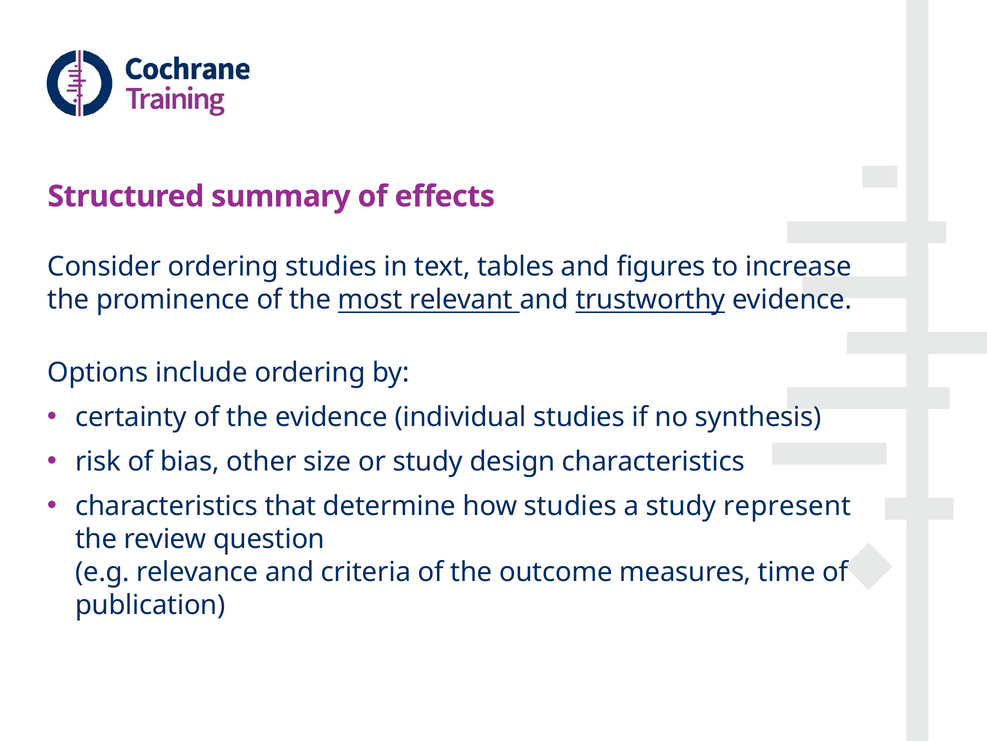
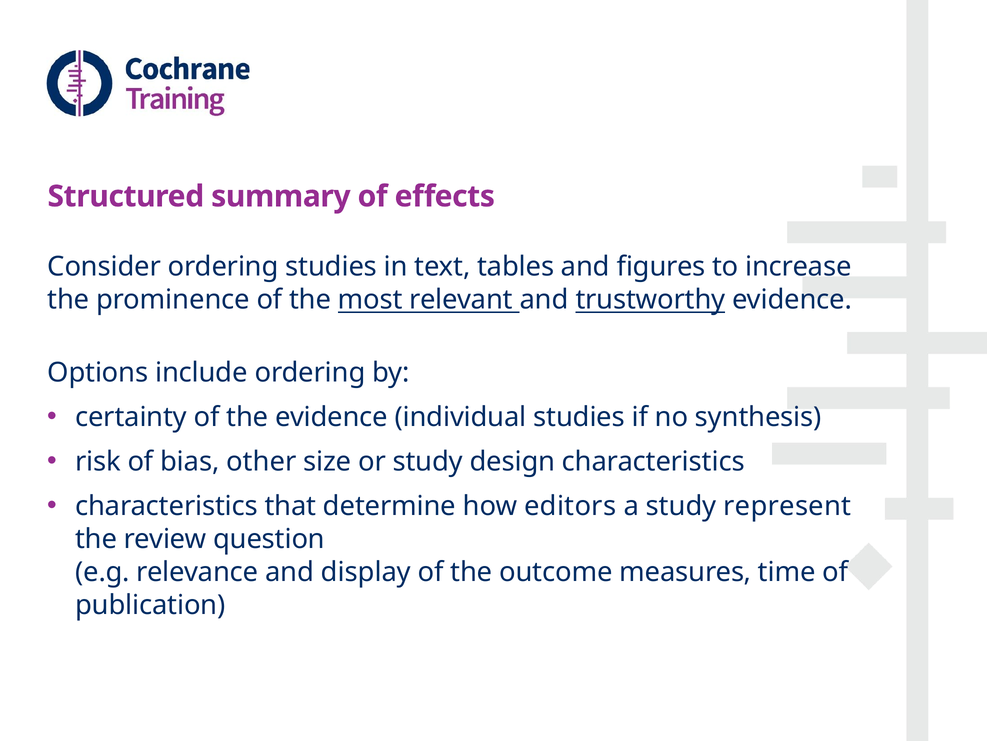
how studies: studies -> editors
criteria: criteria -> display
